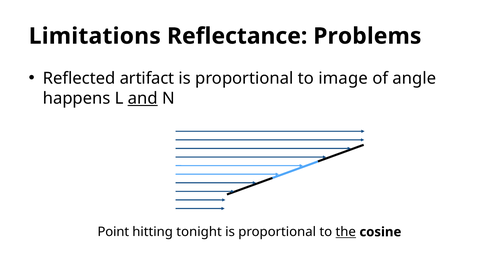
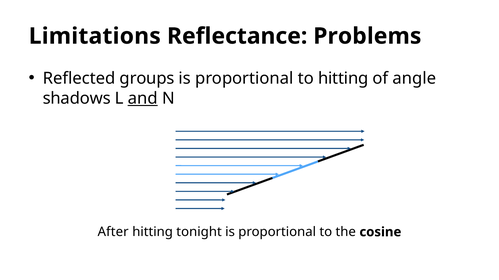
artifact: artifact -> groups
to image: image -> hitting
happens: happens -> shadows
Point: Point -> After
the underline: present -> none
